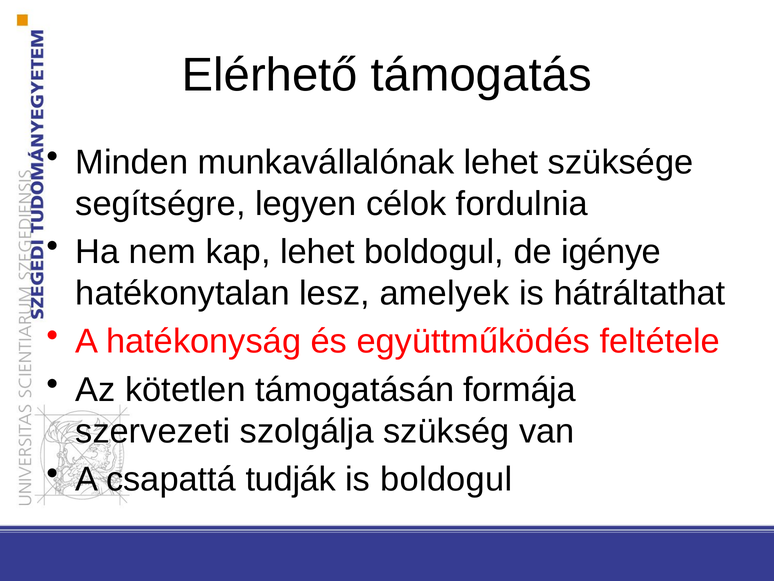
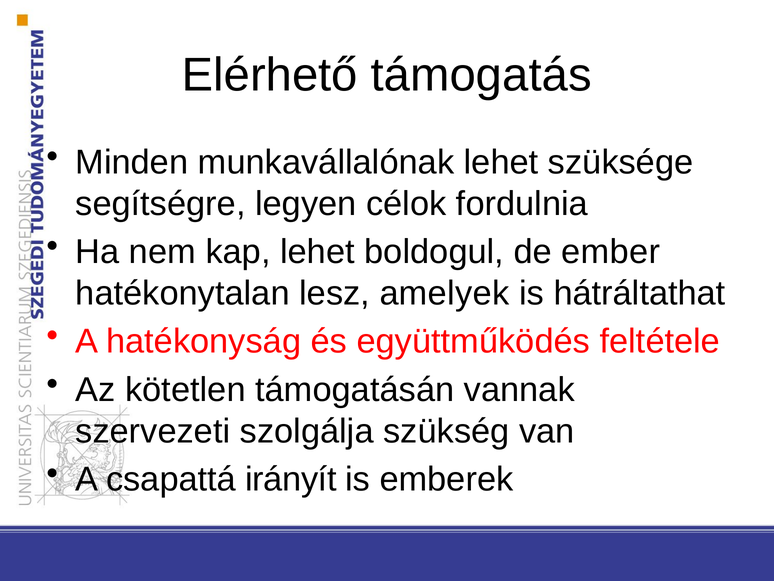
igénye: igénye -> ember
formája: formája -> vannak
tudják: tudják -> irányít
is boldogul: boldogul -> emberek
